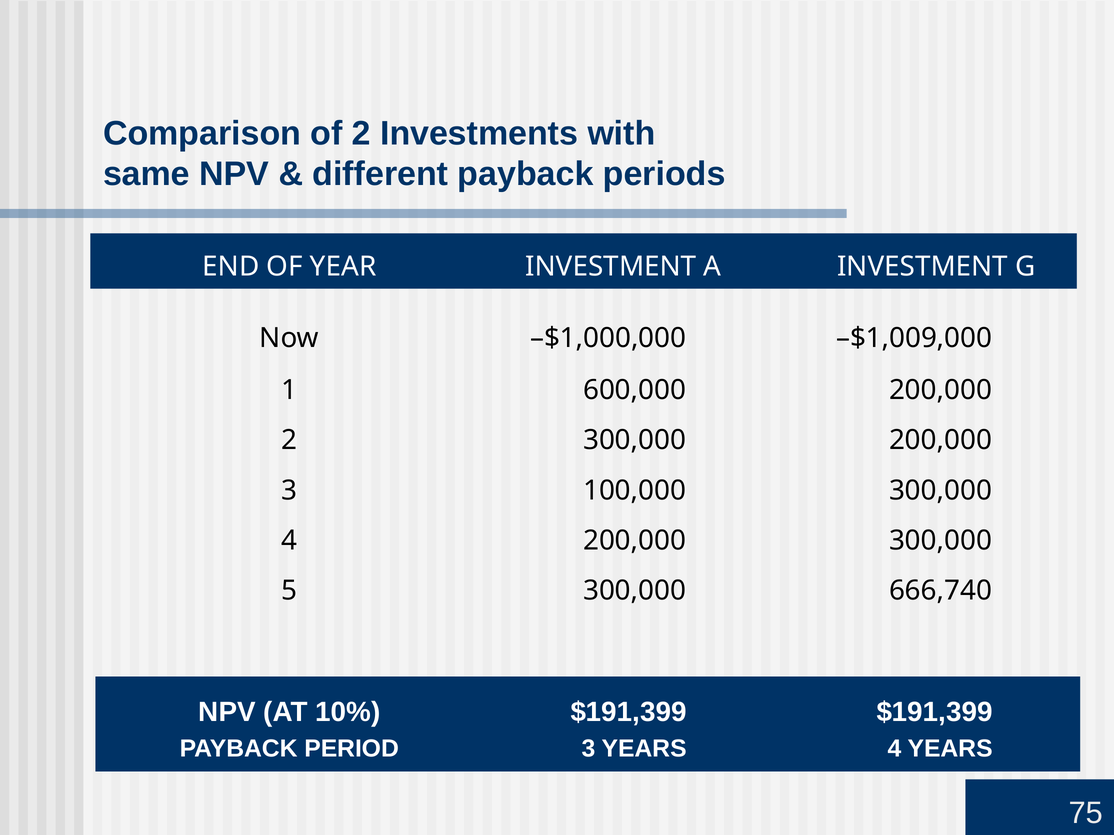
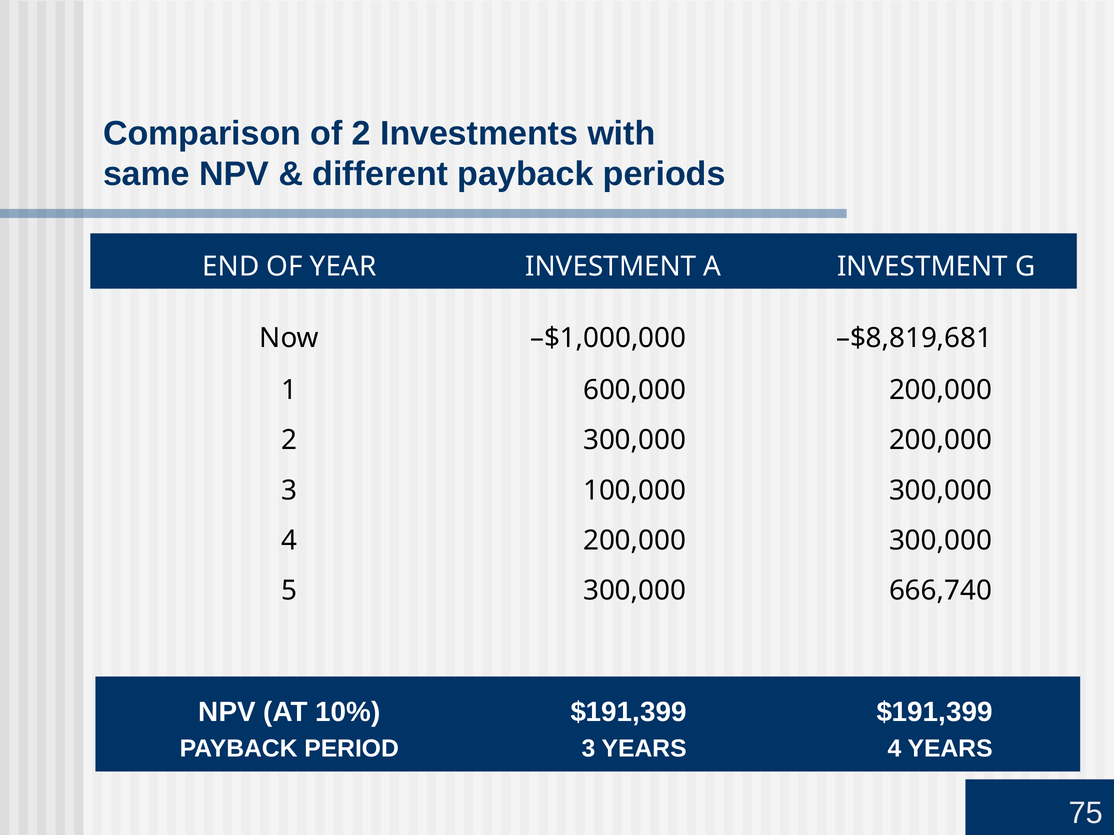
–$1,009,000: –$1,009,000 -> –$8,819,681
